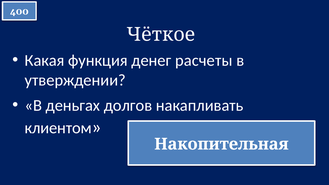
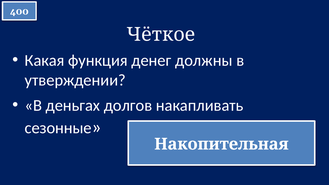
расчеты: расчеты -> должны
клиентом: клиентом -> сезонные
